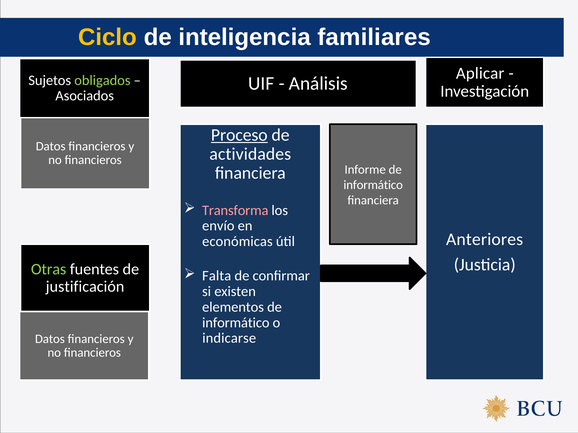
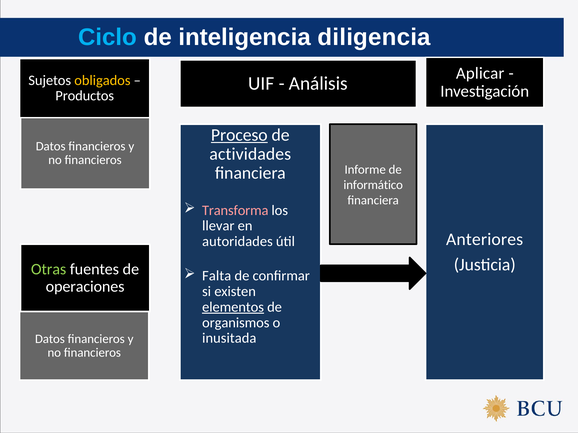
Ciclo colour: yellow -> light blue
familiares: familiares -> diligencia
obligados colour: light green -> yellow
Asociados: Asociados -> Productos
envío: envío -> llevar
económicas: económicas -> autoridades
justificación: justificación -> operaciones
elementos underline: none -> present
informático at (236, 323): informático -> organismos
indicarse: indicarse -> inusitada
